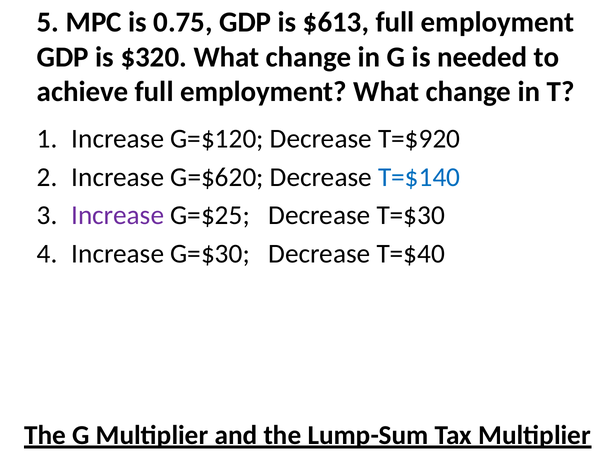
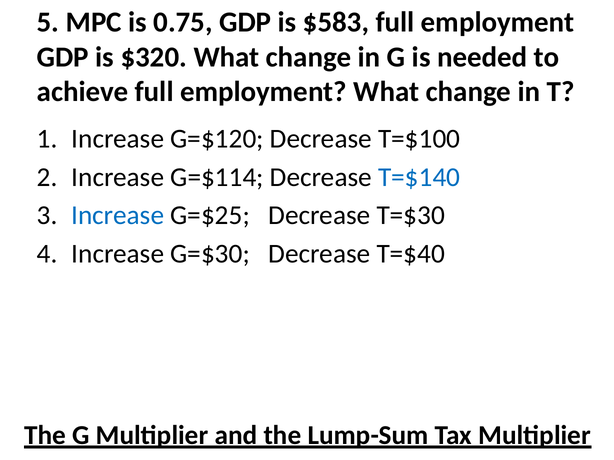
$613: $613 -> $583
T=$920: T=$920 -> T=$100
G=$620: G=$620 -> G=$114
Increase at (118, 216) colour: purple -> blue
